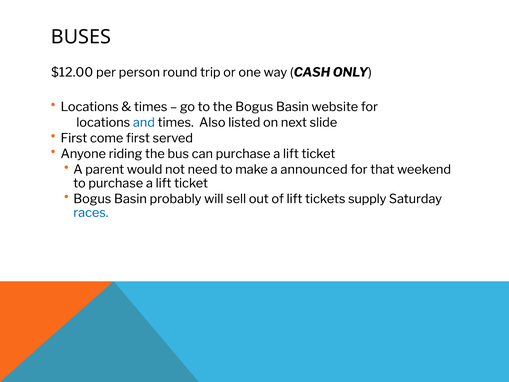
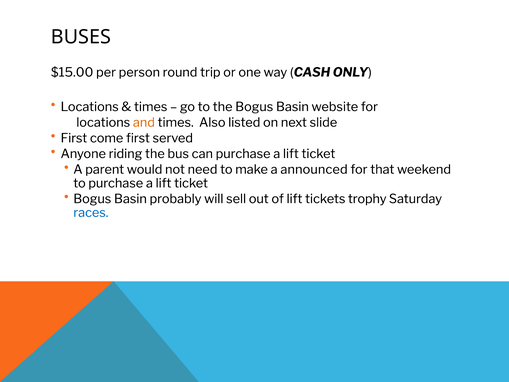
$12.00: $12.00 -> $15.00
and colour: blue -> orange
supply: supply -> trophy
